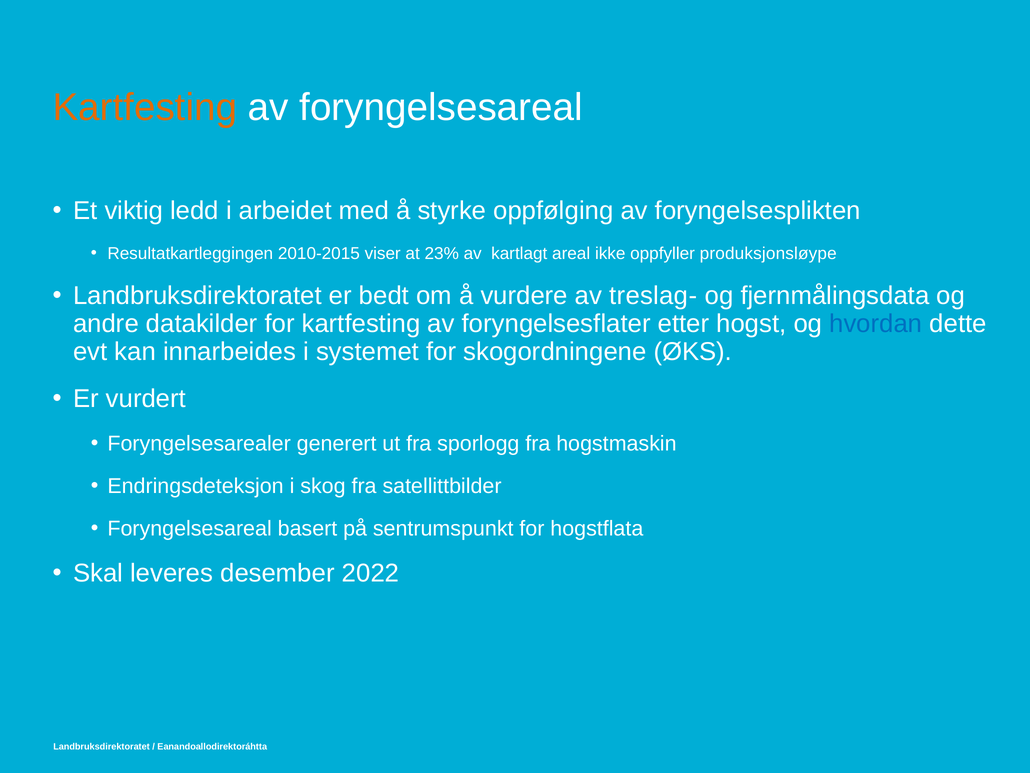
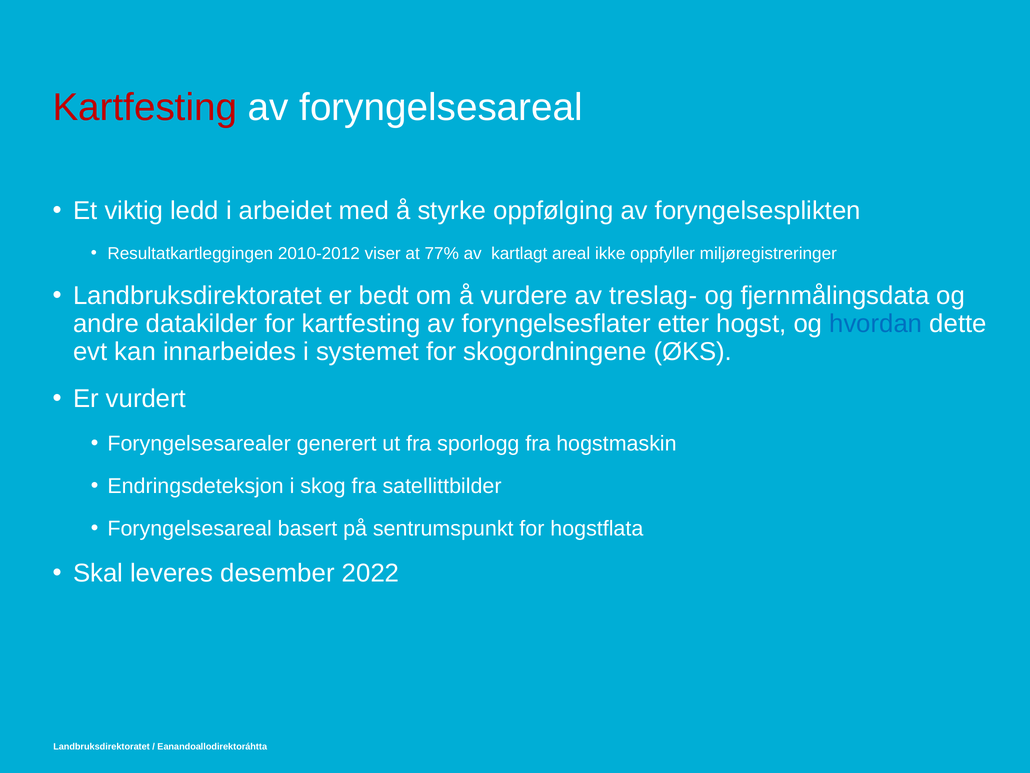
Kartfesting at (145, 108) colour: orange -> red
2010-2015: 2010-2015 -> 2010-2012
23%: 23% -> 77%
produksjonsløype: produksjonsløype -> miljøregistreringer
